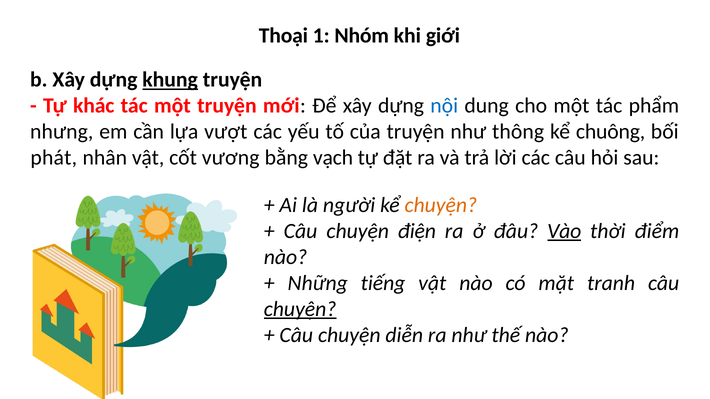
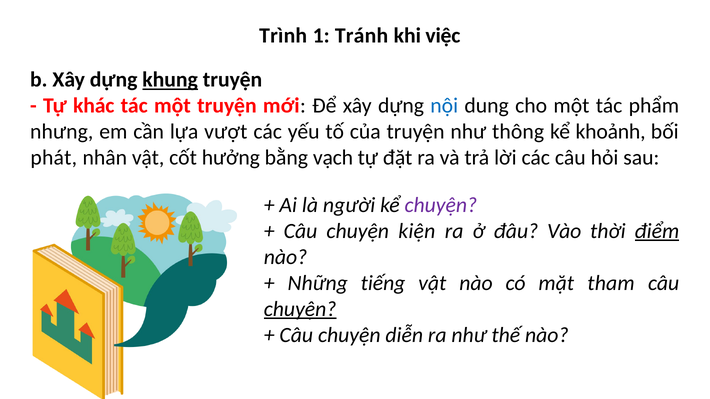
Thoại: Thoại -> Trình
Nhóm: Nhóm -> Tránh
giới: giới -> việc
chuông: chuông -> khoảnh
vương: vương -> hưởng
chuyện at (441, 205) colour: orange -> purple
điện: điện -> kiện
Vào underline: present -> none
điểm underline: none -> present
tranh: tranh -> tham
